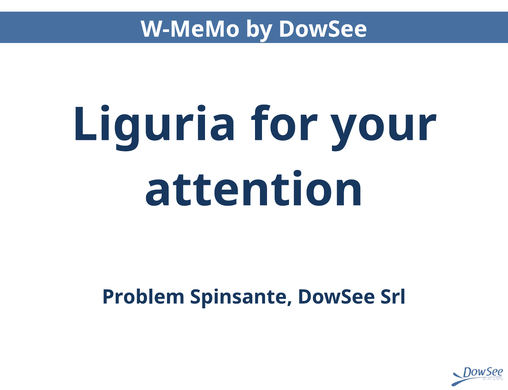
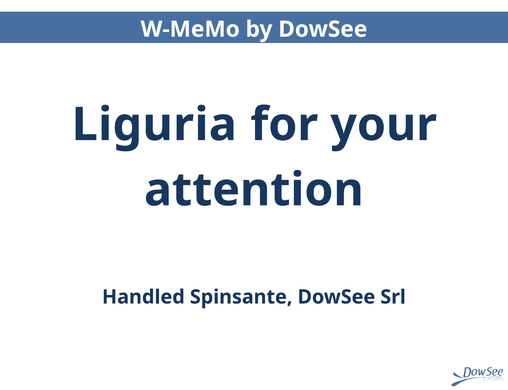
Problem: Problem -> Handled
